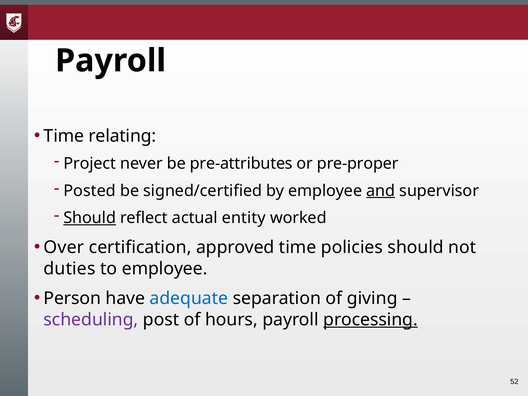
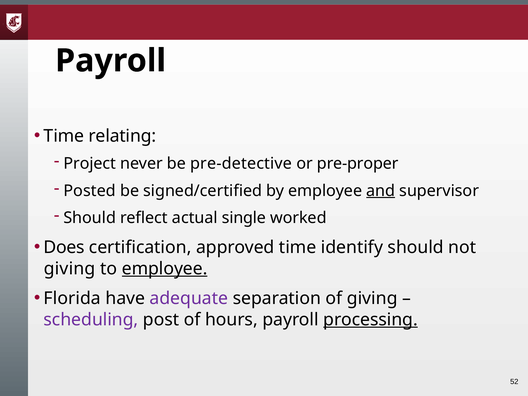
pre-attributes: pre-attributes -> pre-detective
Should at (90, 218) underline: present -> none
entity: entity -> single
Over: Over -> Does
policies: policies -> identify
duties at (70, 269): duties -> giving
employee at (165, 269) underline: none -> present
Person: Person -> Florida
adequate colour: blue -> purple
